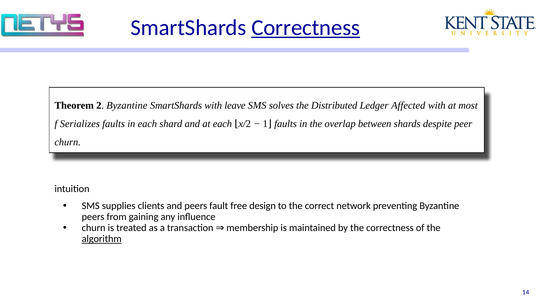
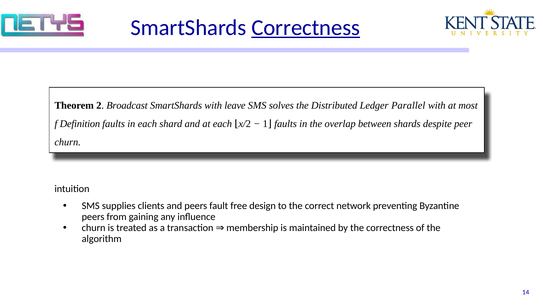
2 Byzantine: Byzantine -> Broadcast
Affected: Affected -> Parallel
Serializes: Serializes -> Definition
algorithm underline: present -> none
